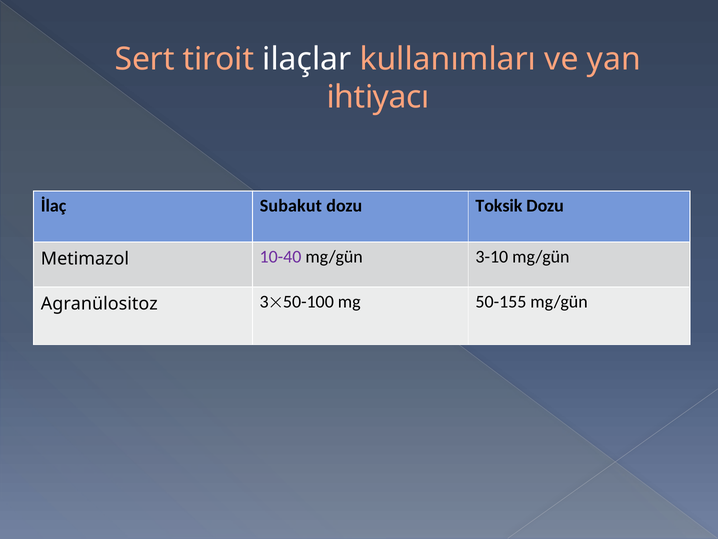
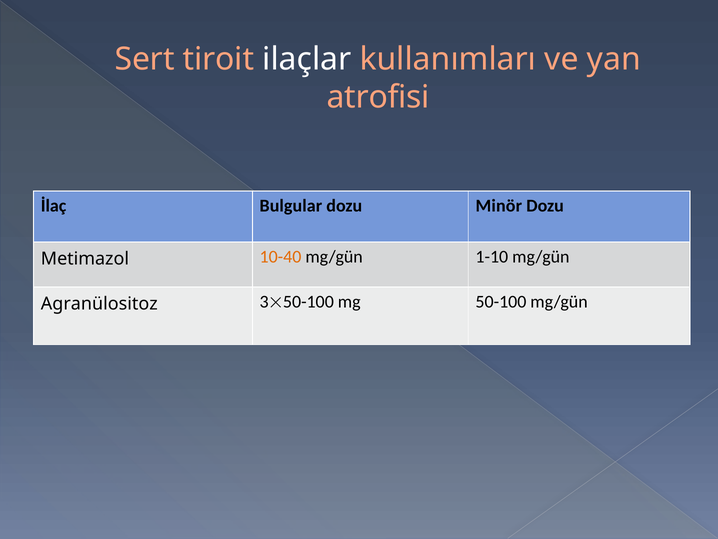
ihtiyacı: ihtiyacı -> atrofisi
Subakut: Subakut -> Bulgular
Toksik: Toksik -> Minör
10-40 colour: purple -> orange
3-10: 3-10 -> 1-10
50-155: 50-155 -> 50-100
